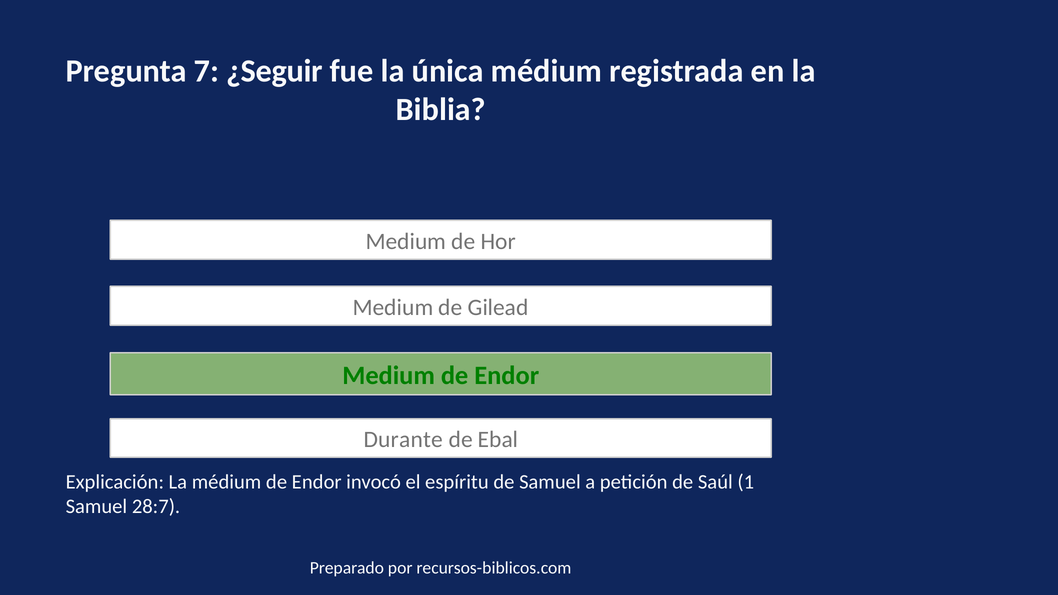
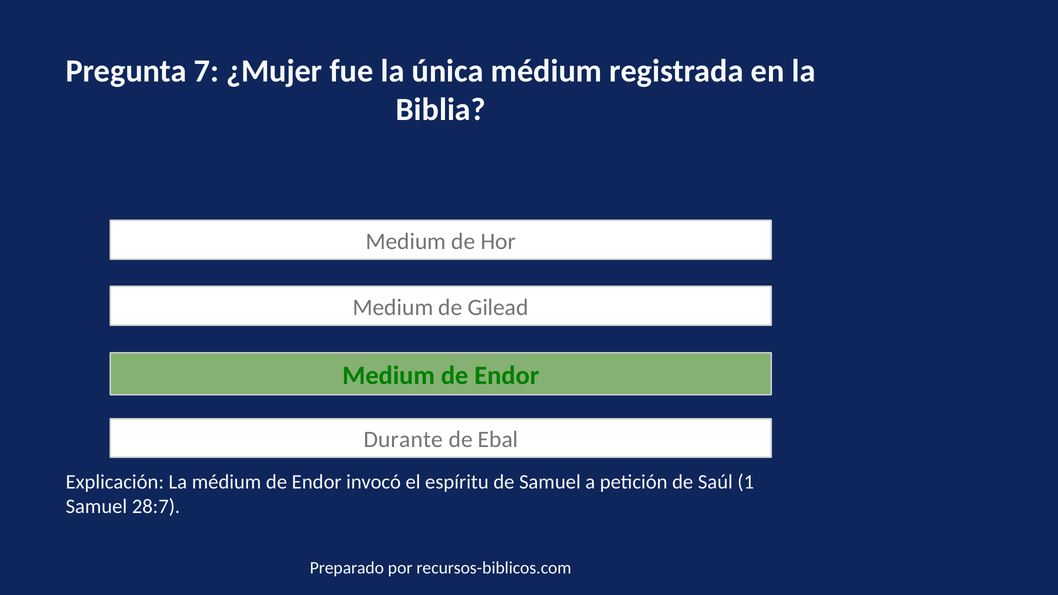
¿Seguir: ¿Seguir -> ¿Mujer
